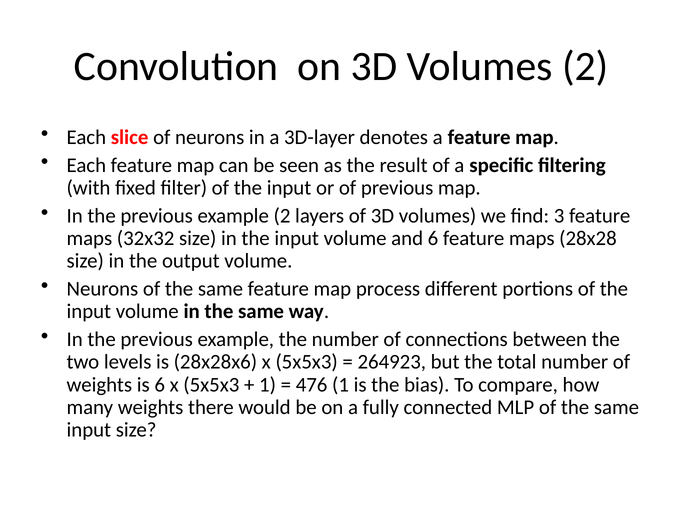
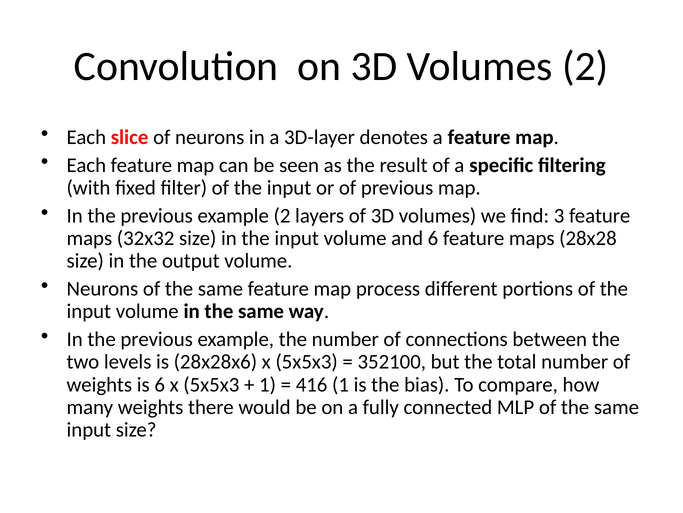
264923: 264923 -> 352100
476: 476 -> 416
